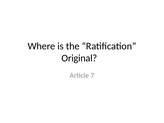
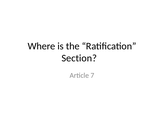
Original: Original -> Section
